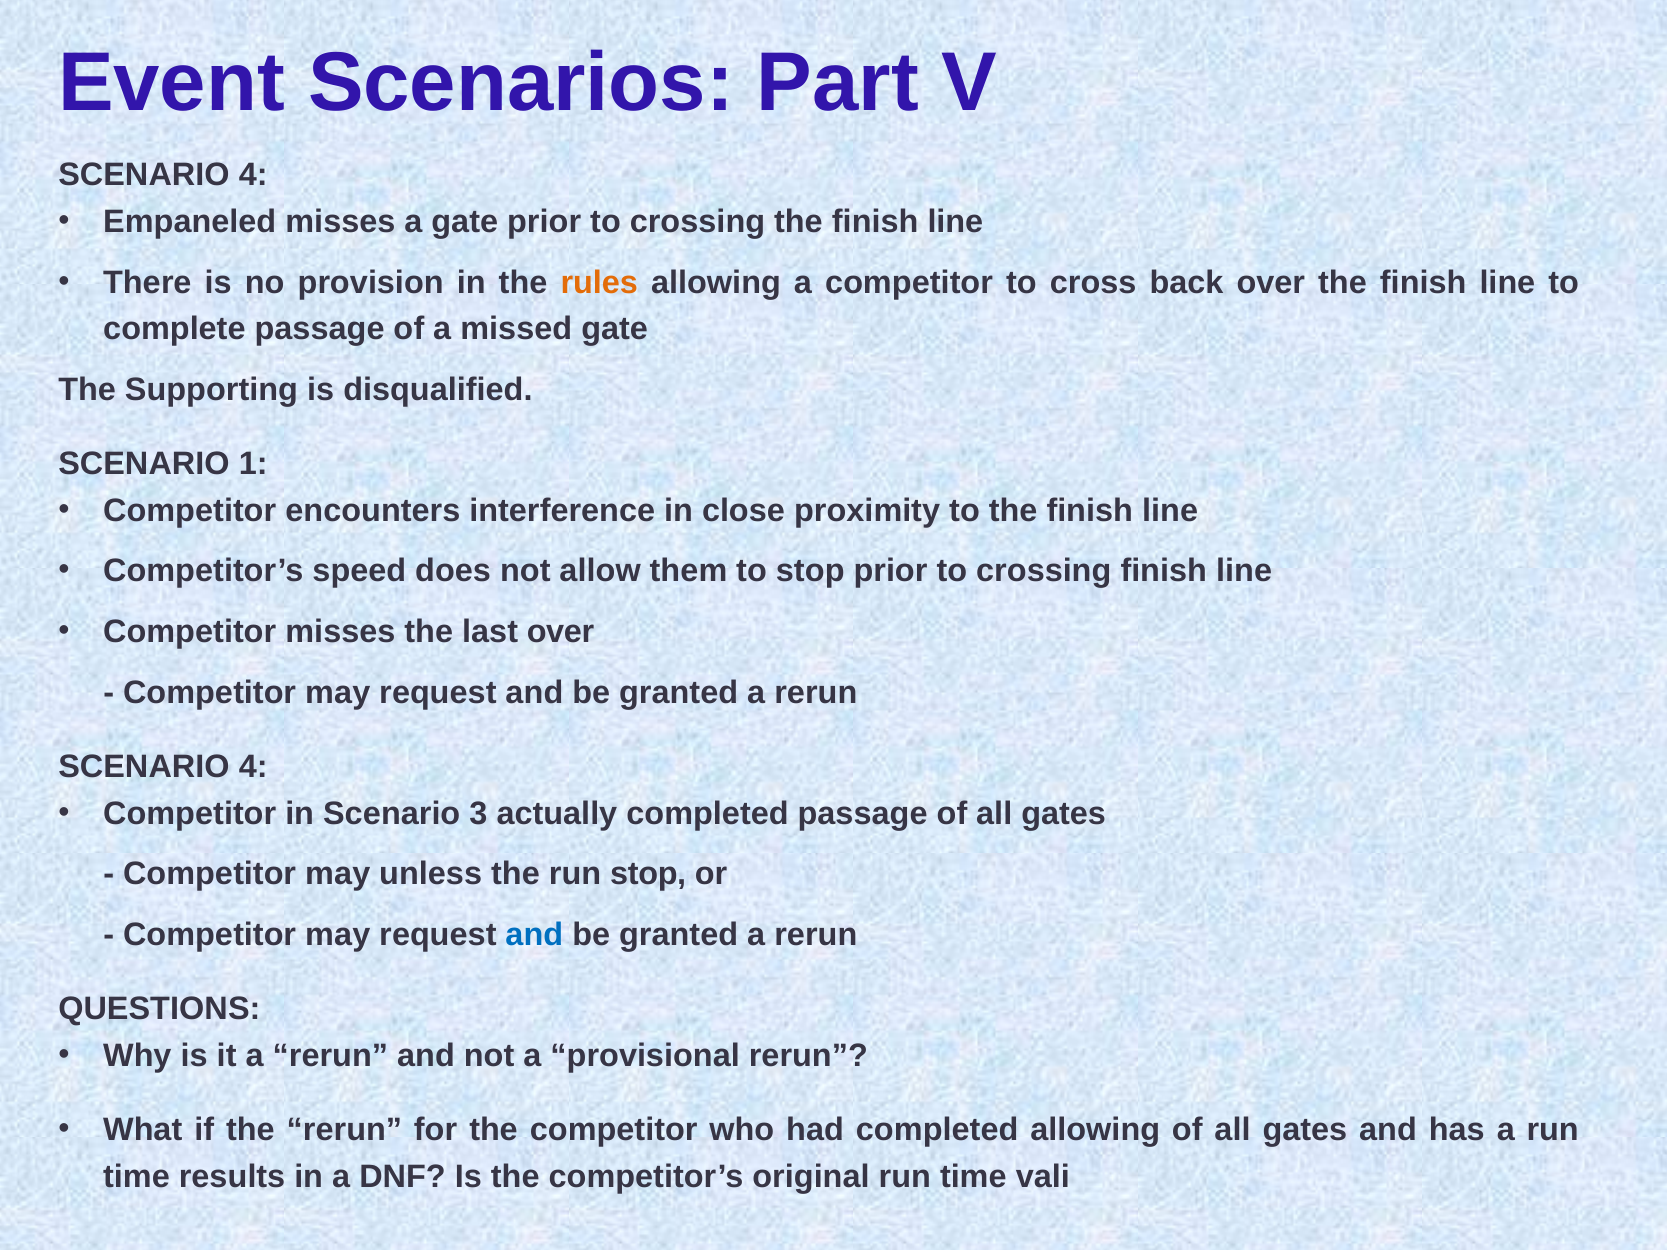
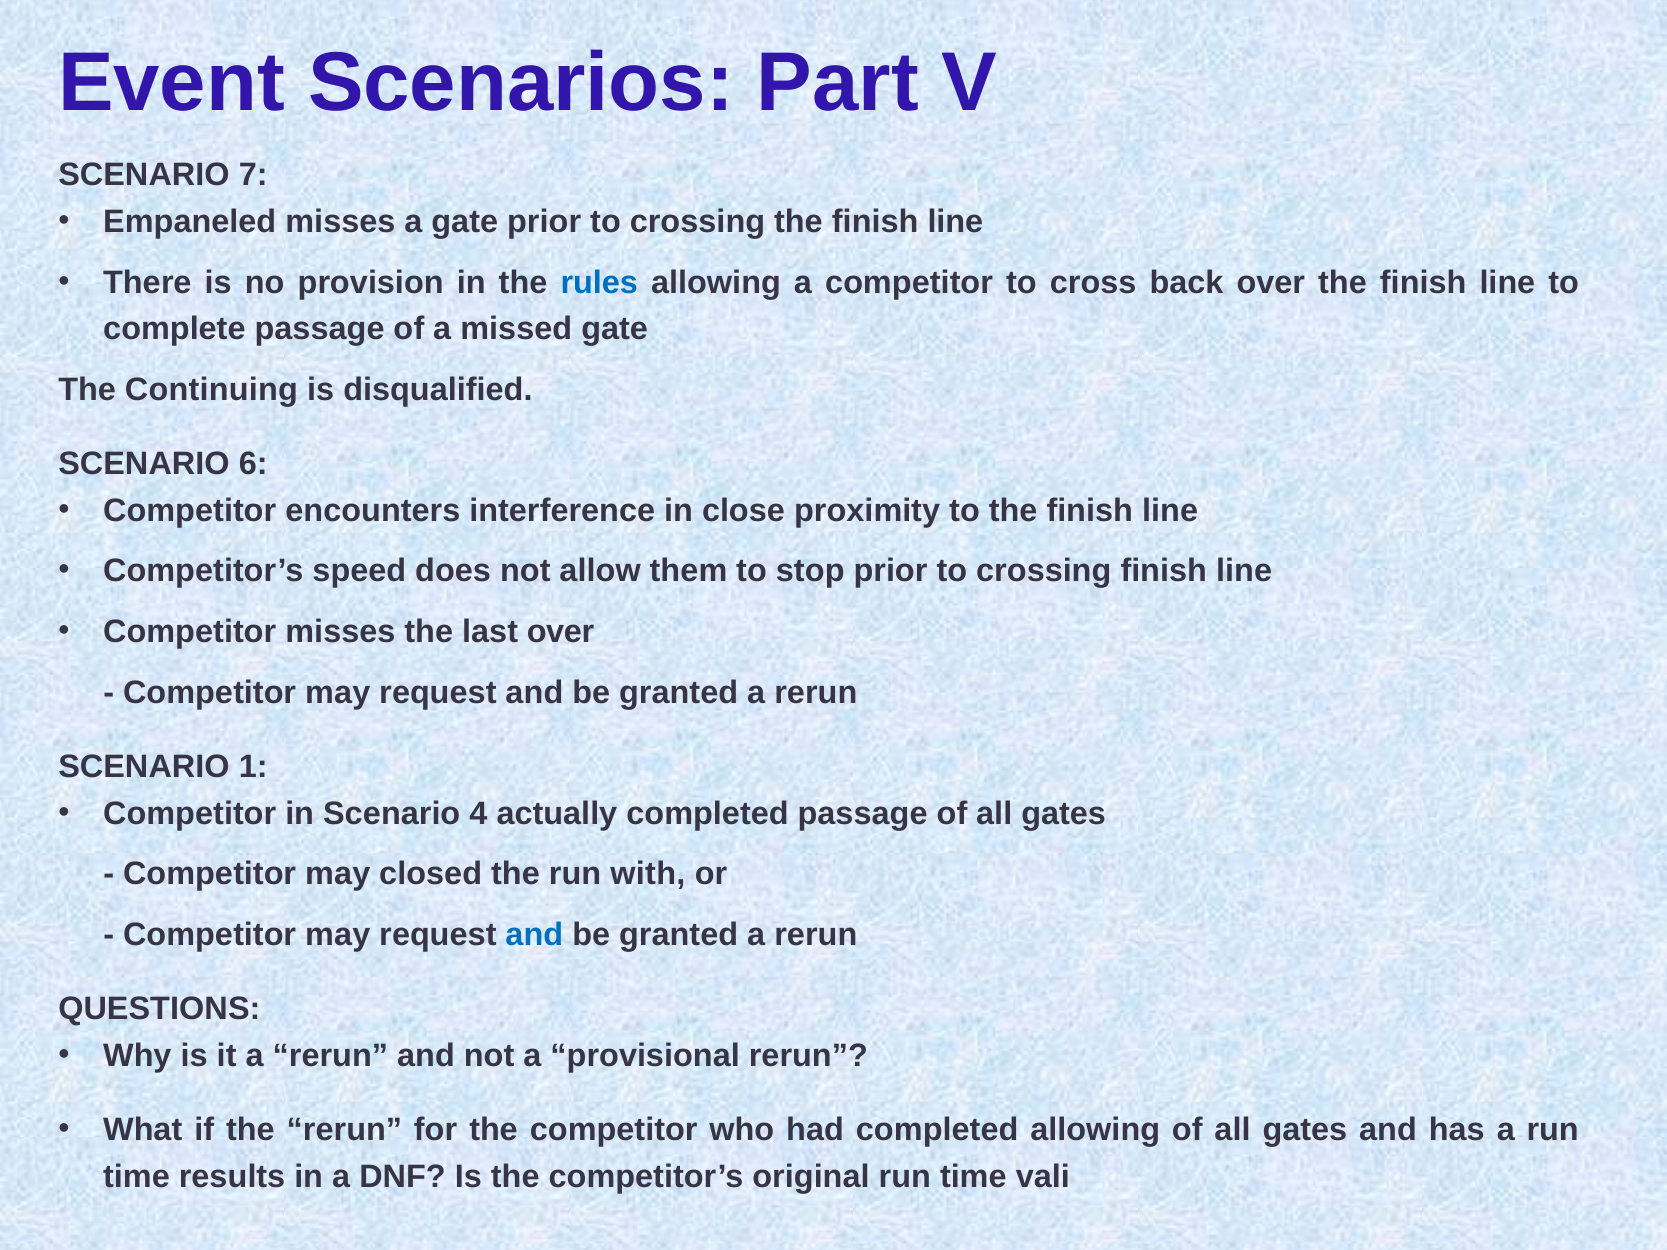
4 at (253, 175): 4 -> 7
rules colour: orange -> blue
Supporting: Supporting -> Continuing
1: 1 -> 6
4 at (253, 767): 4 -> 1
3: 3 -> 4
unless: unless -> closed
run stop: stop -> with
